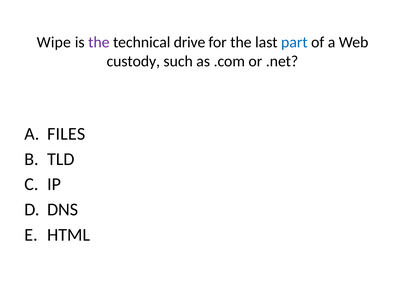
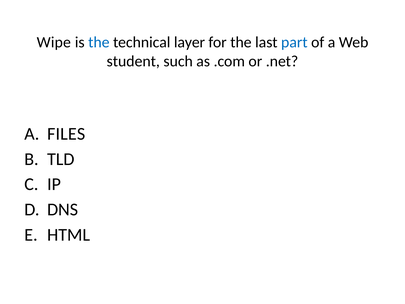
the at (99, 42) colour: purple -> blue
drive: drive -> layer
custody: custody -> student
